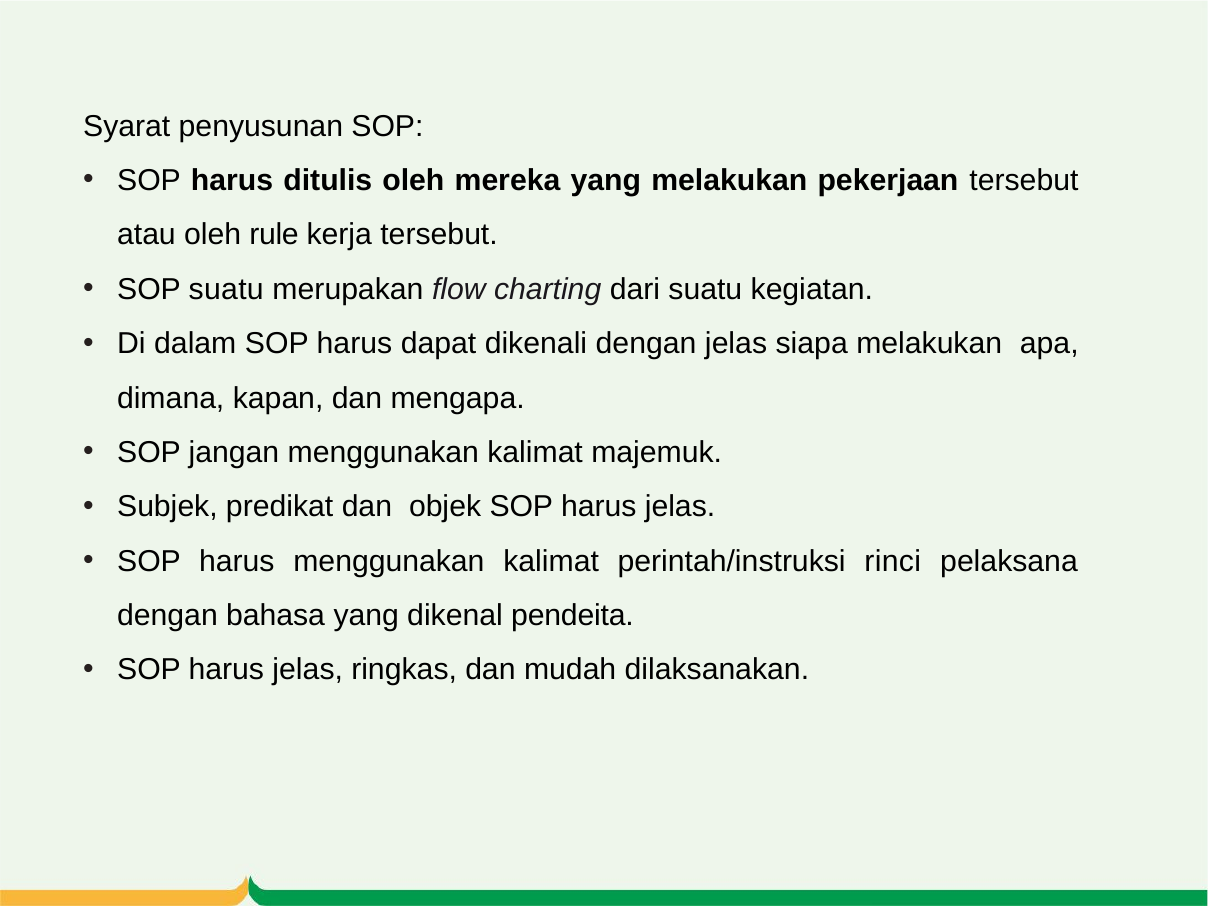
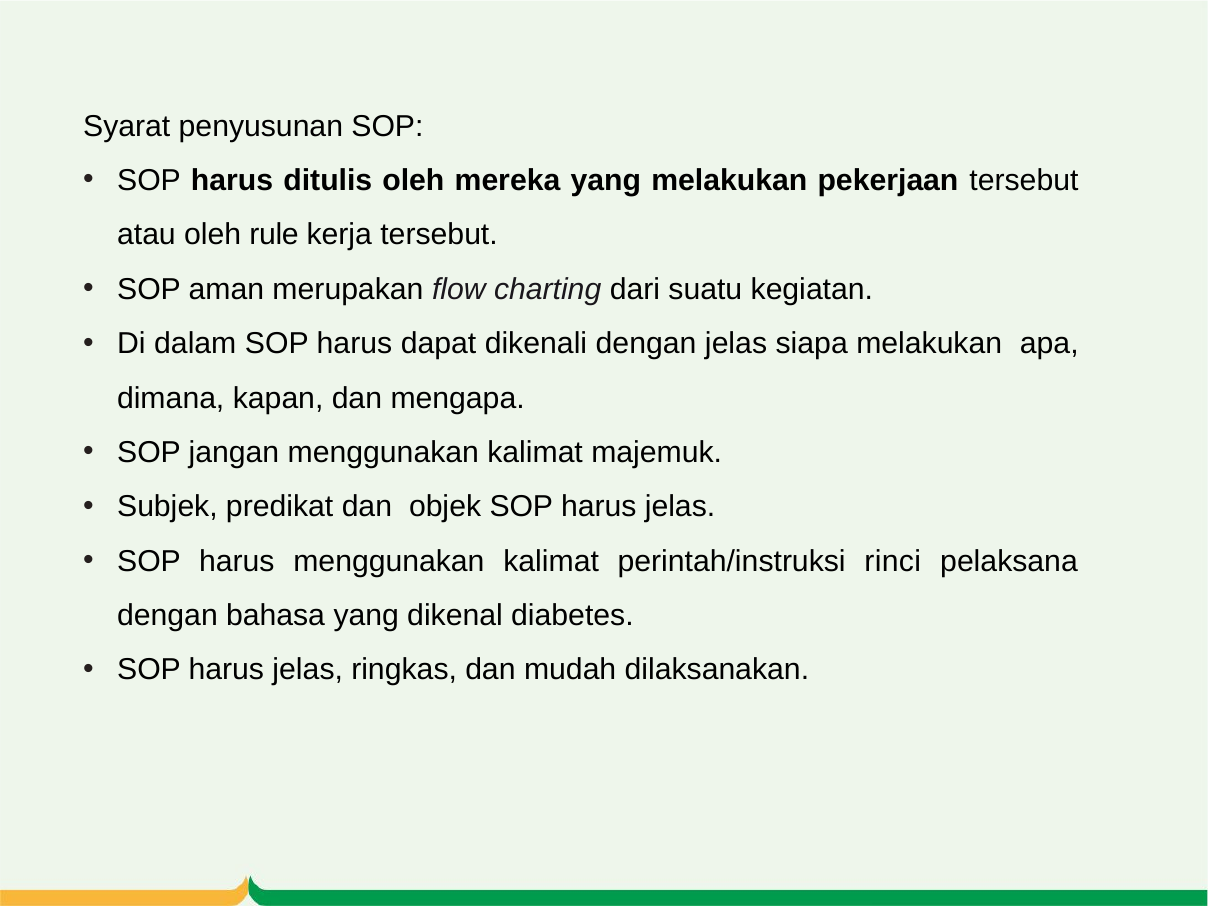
SOP suatu: suatu -> aman
pendeita: pendeita -> diabetes
